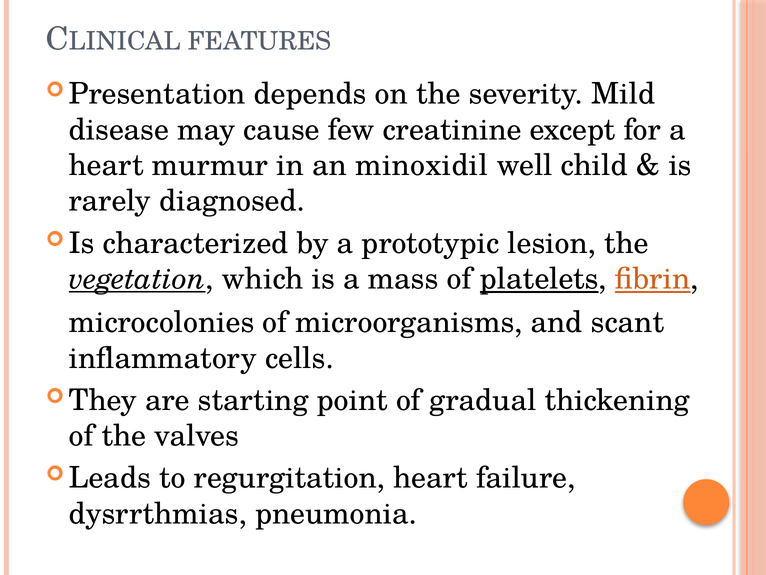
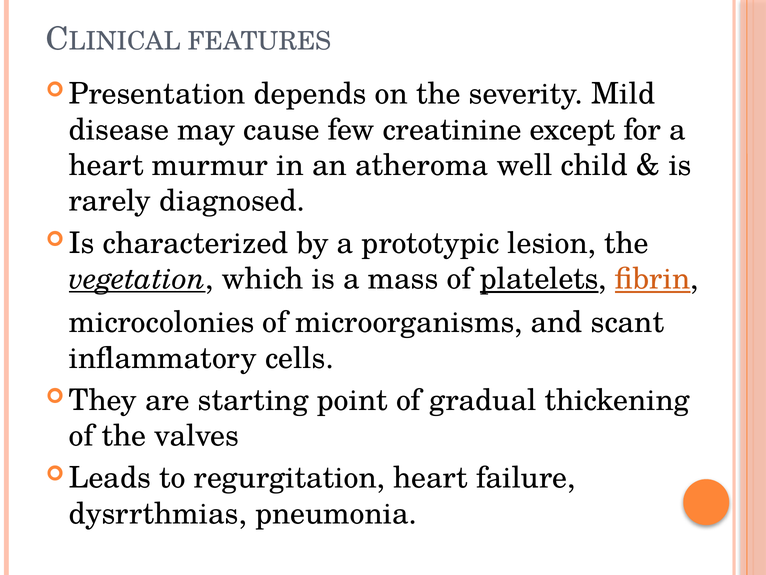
minoxidil: minoxidil -> atheroma
